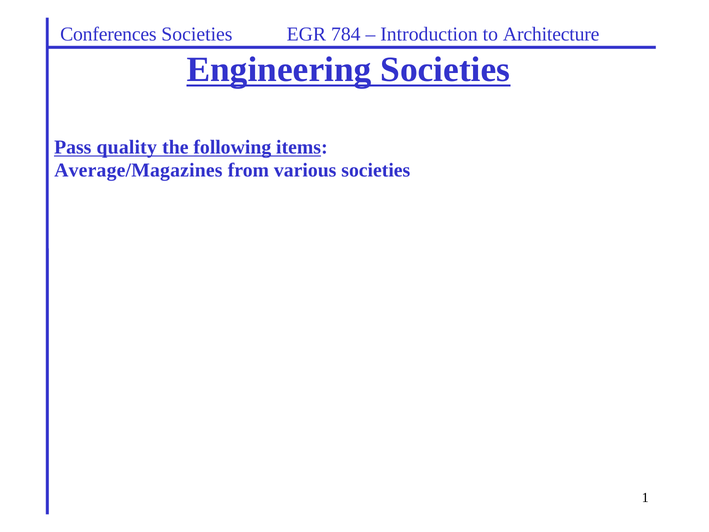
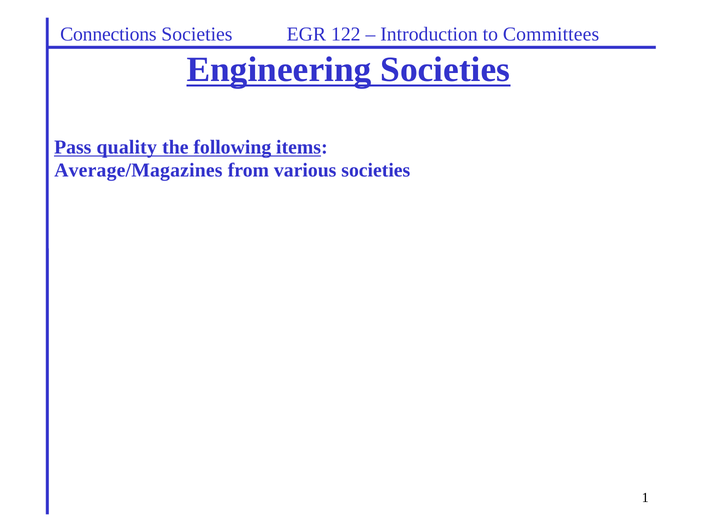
Conferences: Conferences -> Connections
784: 784 -> 122
Architecture: Architecture -> Committees
